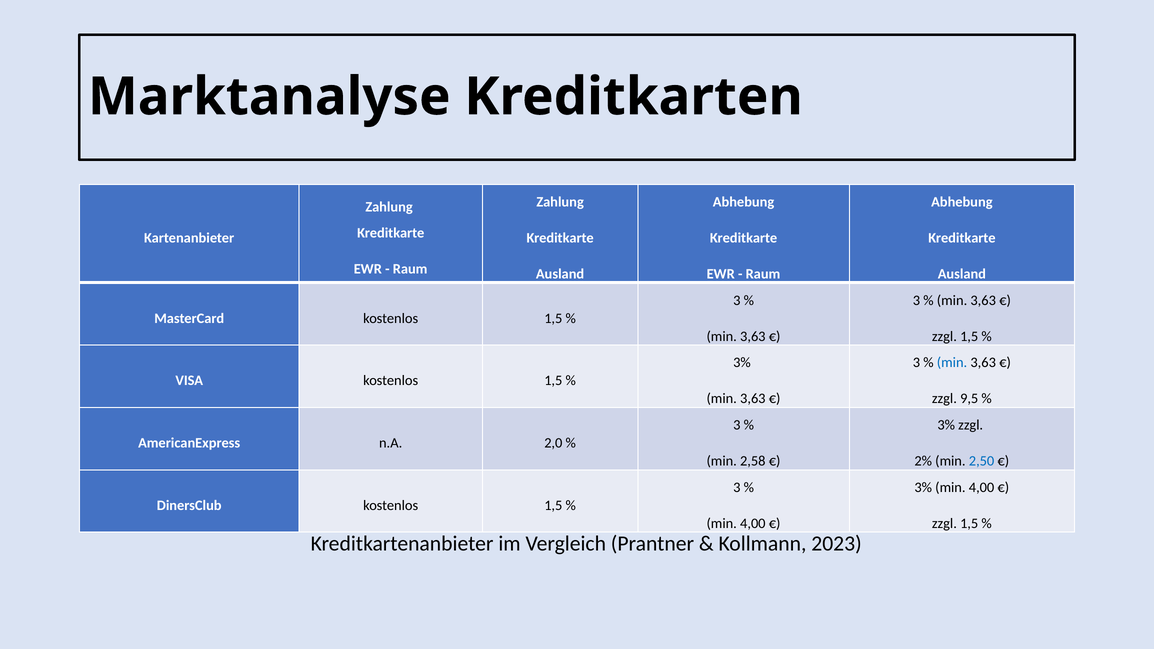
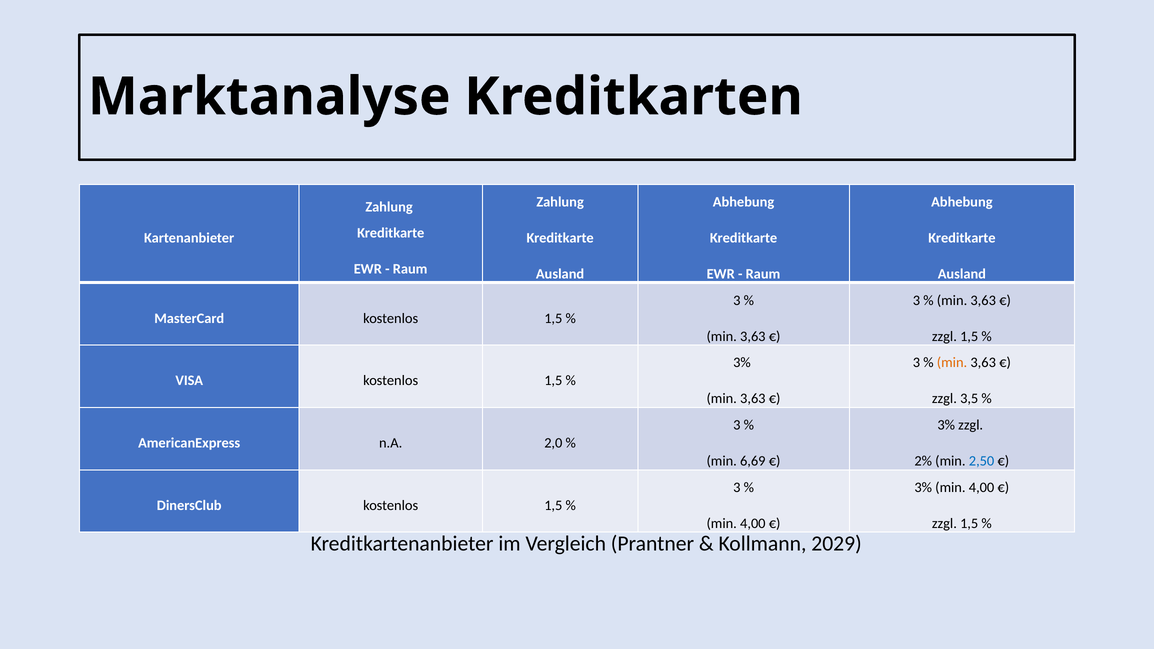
min at (952, 363) colour: blue -> orange
9,5: 9,5 -> 3,5
2,58: 2,58 -> 6,69
2023: 2023 -> 2029
